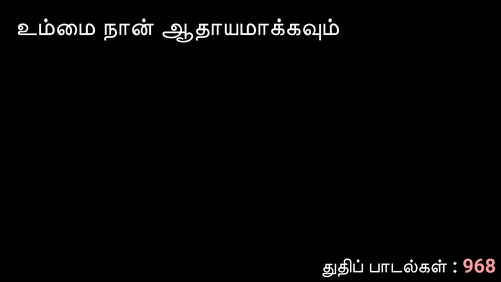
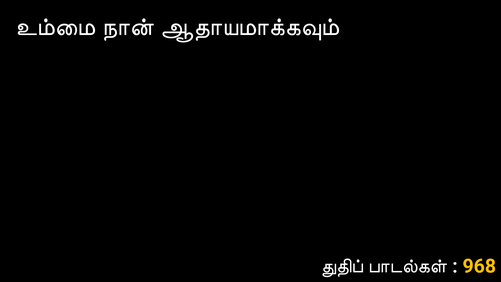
968 colour: pink -> yellow
